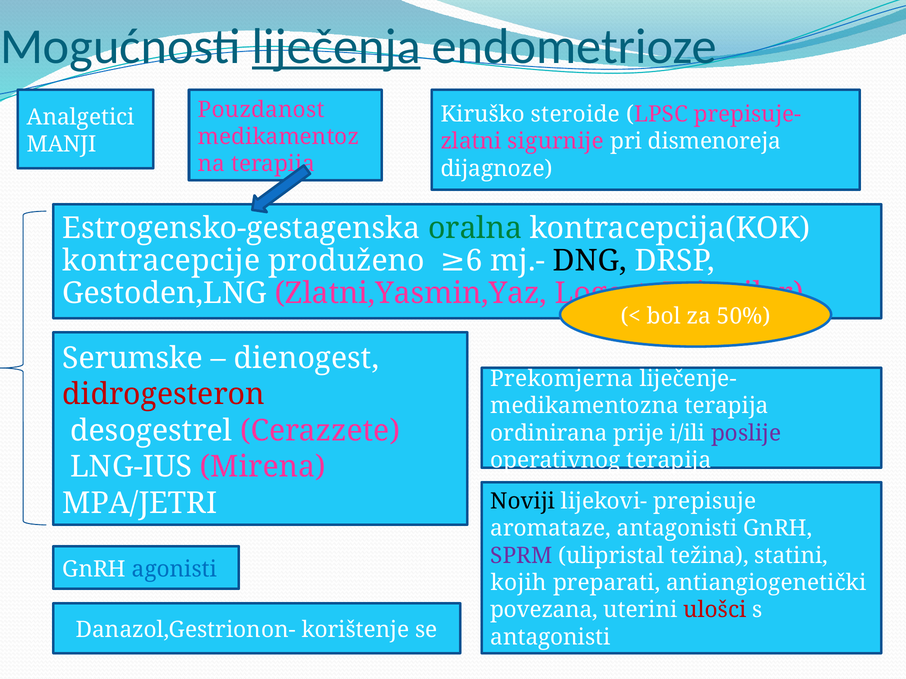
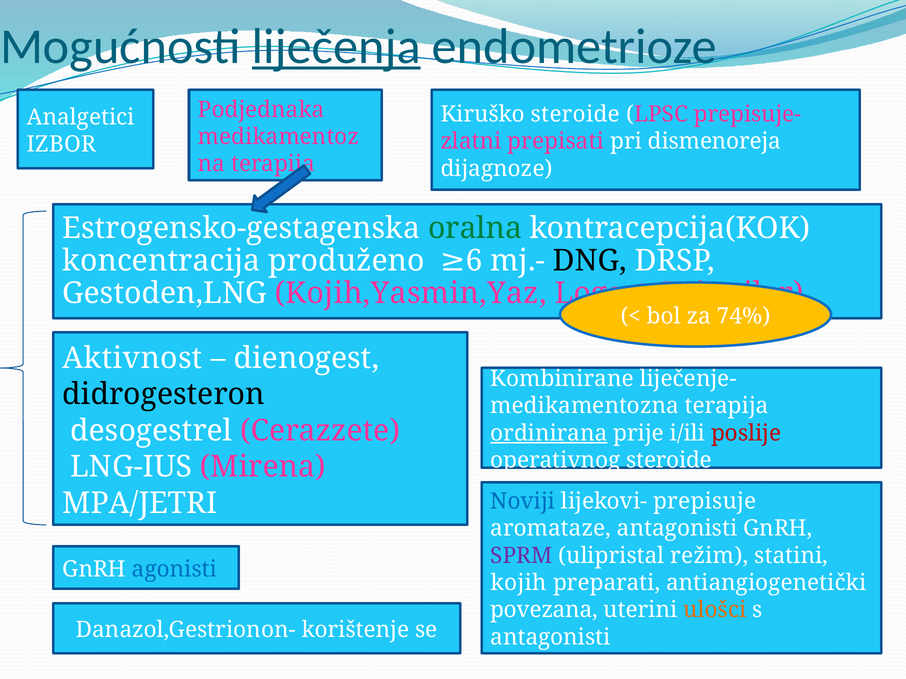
Pouzdanost: Pouzdanost -> Podjednaka
sigurnije: sigurnije -> prepisati
MANJI: MANJI -> IZBOR
kontracepcije: kontracepcije -> koncentracija
Zlatni,Yasmin,Yaz: Zlatni,Yasmin,Yaz -> Kojih,Yasmin,Yaz
50%: 50% -> 74%
Serumske: Serumske -> Aktivnost
Prekomjerna: Prekomjerna -> Kombinirane
didrogesteron colour: red -> black
ordinirana underline: none -> present
poslije colour: purple -> red
operativnog terapija: terapija -> steroide
Noviji colour: black -> blue
težina: težina -> režim
ulošci colour: red -> orange
